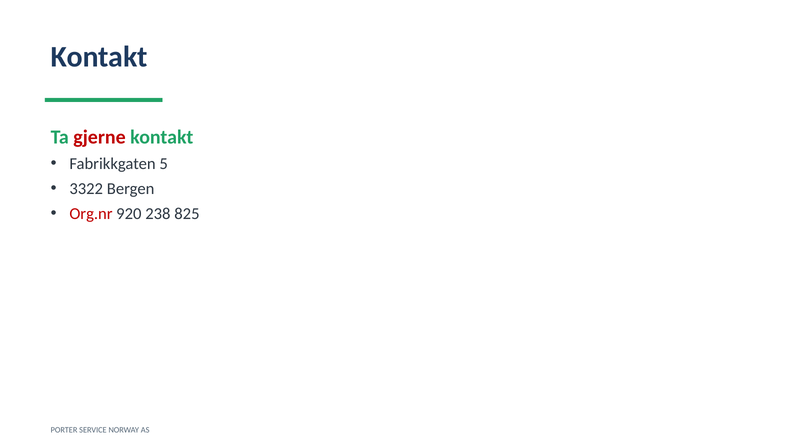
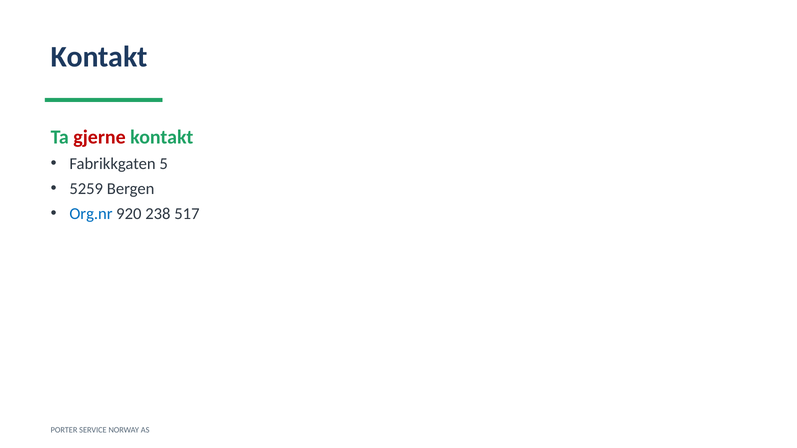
3322: 3322 -> 5259
Org.nr colour: red -> blue
825: 825 -> 517
